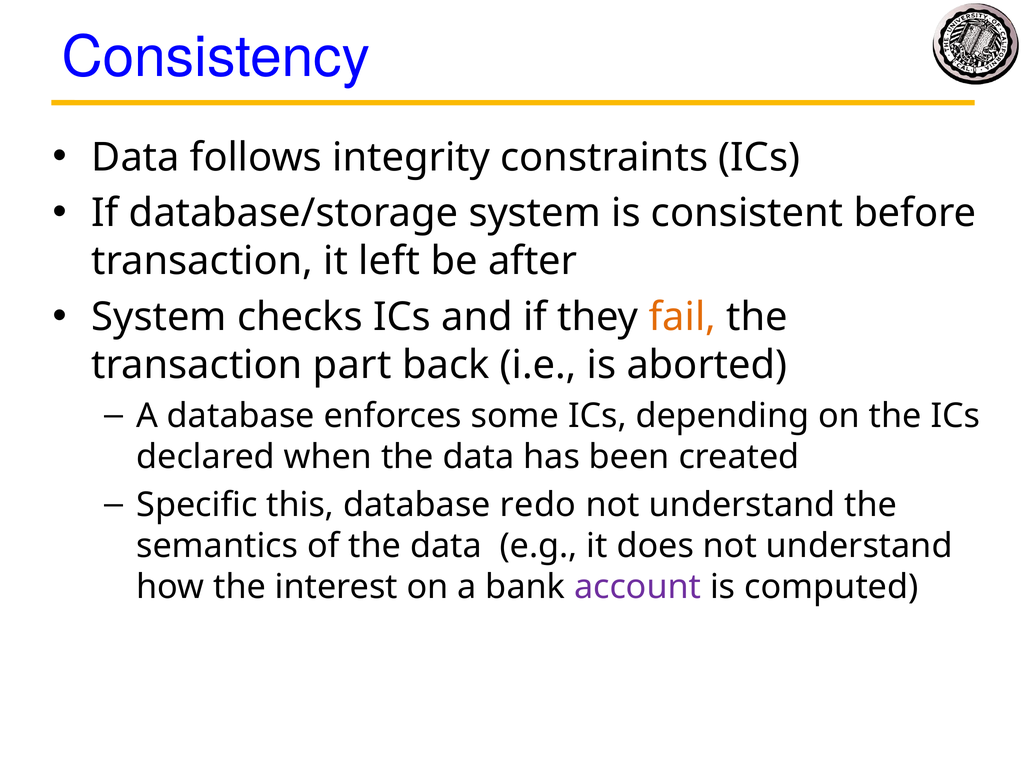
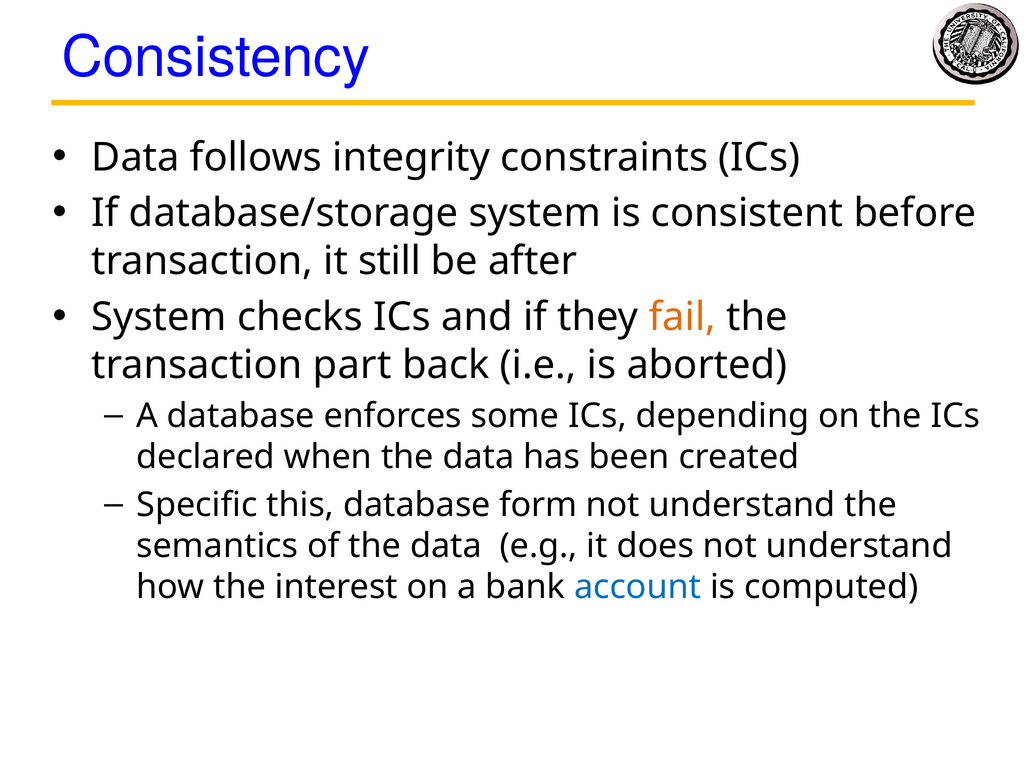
left: left -> still
redo: redo -> form
account colour: purple -> blue
